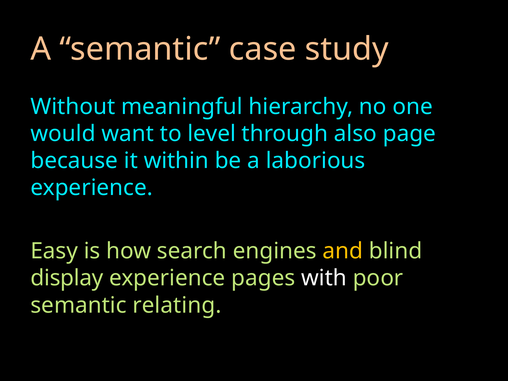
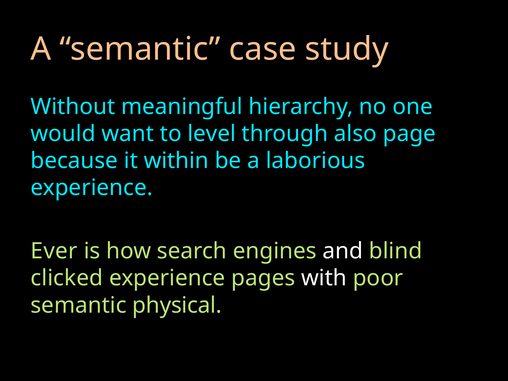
Easy: Easy -> Ever
and colour: yellow -> white
display: display -> clicked
relating: relating -> physical
